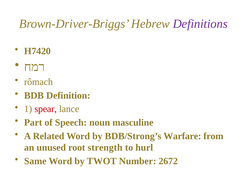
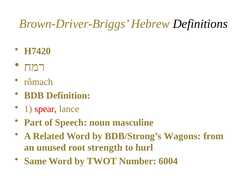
Definitions colour: purple -> black
Warfare: Warfare -> Wagons
2672: 2672 -> 6004
